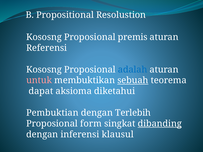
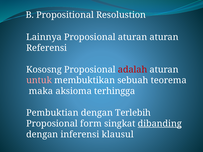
Kososng at (44, 37): Kososng -> Lainnya
Proposional premis: premis -> aturan
adalah colour: blue -> red
sebuah underline: present -> none
dapat: dapat -> maka
diketahui: diketahui -> terhingga
